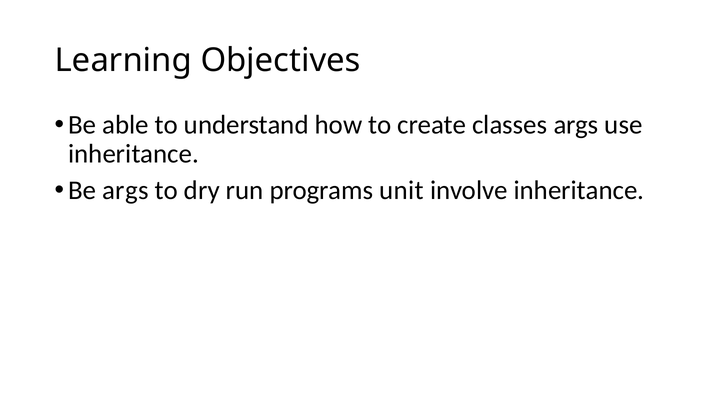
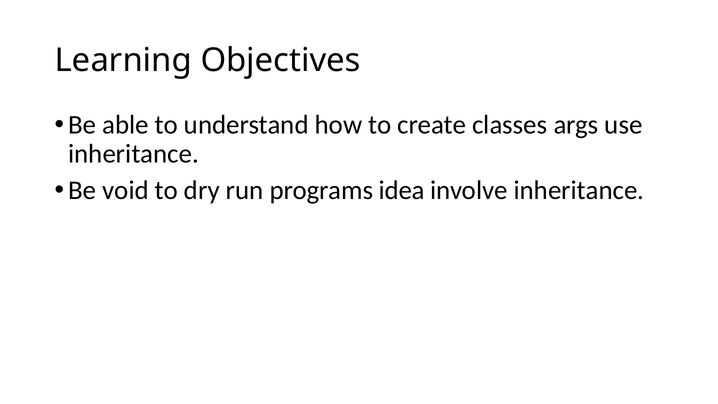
Be args: args -> void
unit: unit -> idea
